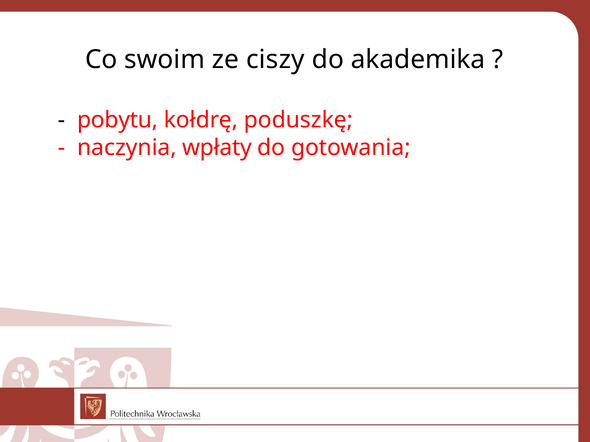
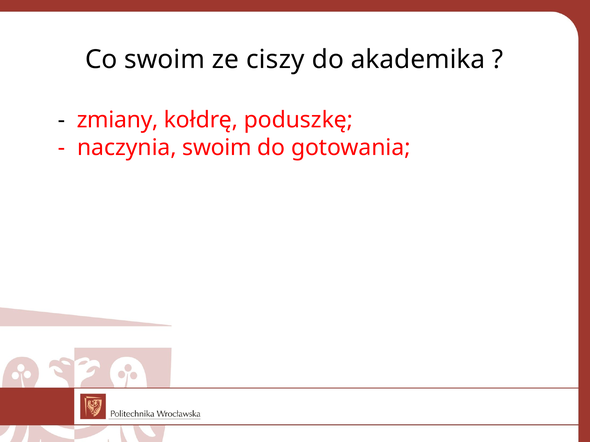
pobytu: pobytu -> zmiany
naczynia wpłaty: wpłaty -> swoim
